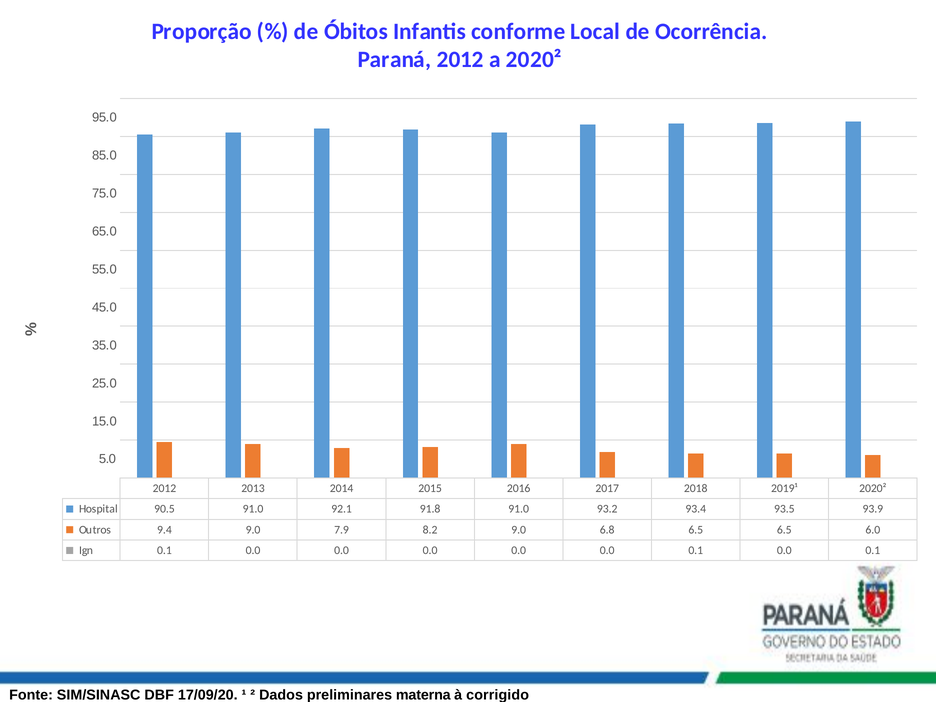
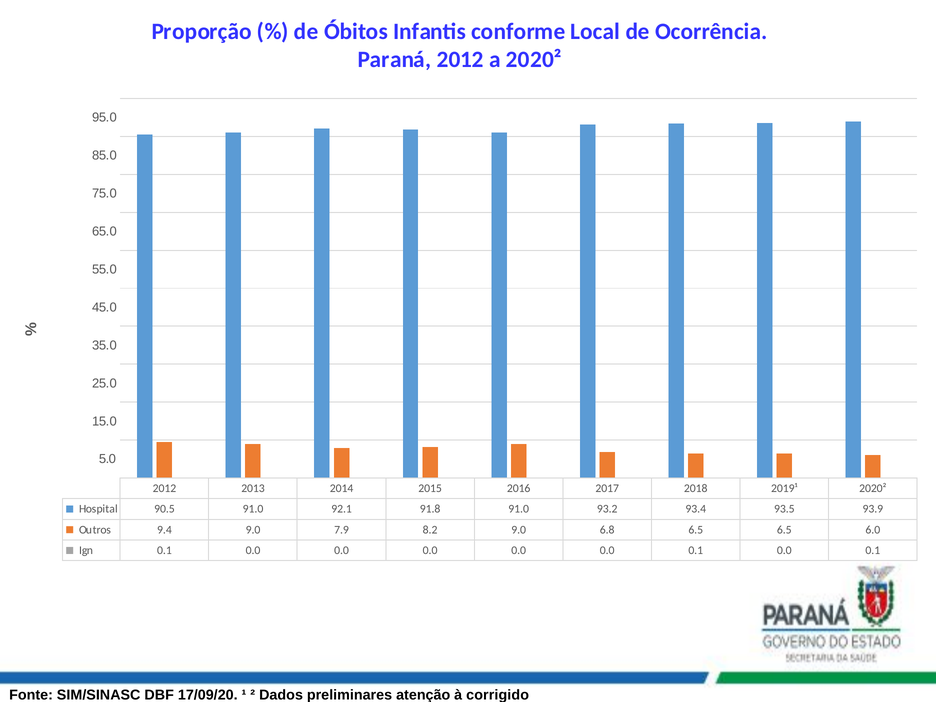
materna: materna -> atenção
